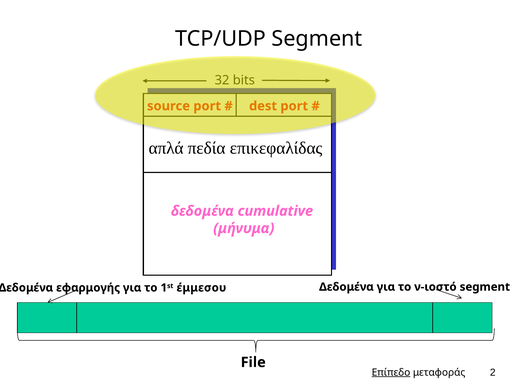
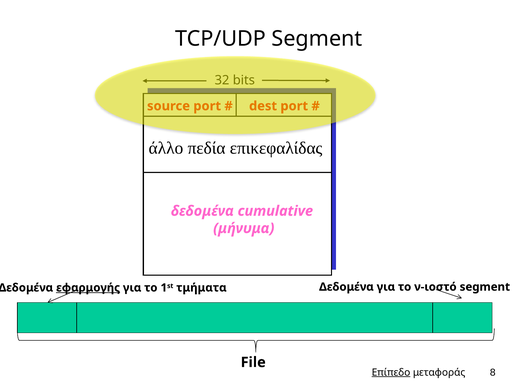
απλά: απλά -> άλλο
εφαρμογής underline: none -> present
έμμεσου: έμμεσου -> τμήματα
2: 2 -> 8
